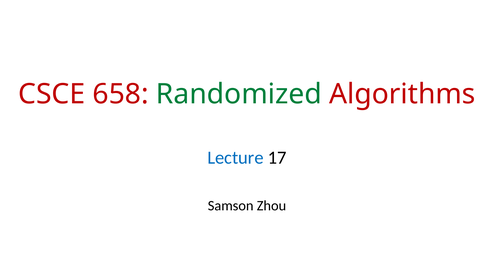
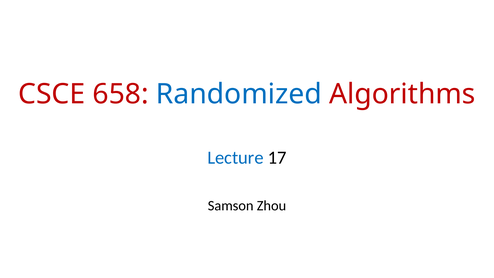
Randomized colour: green -> blue
